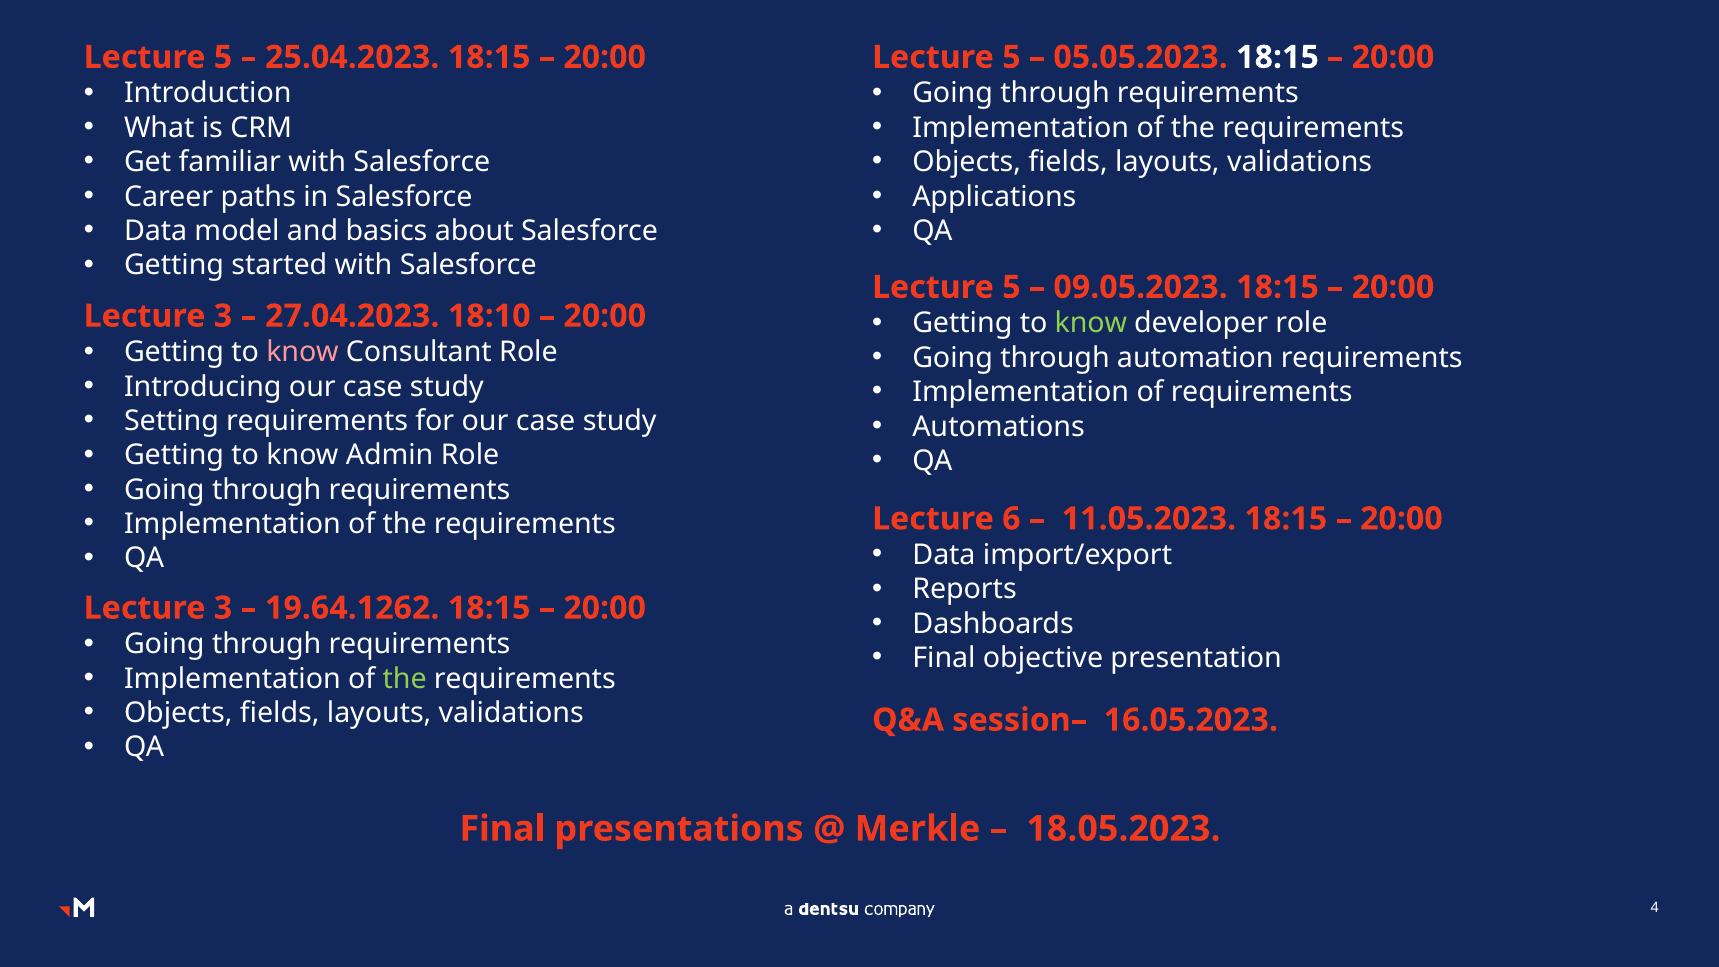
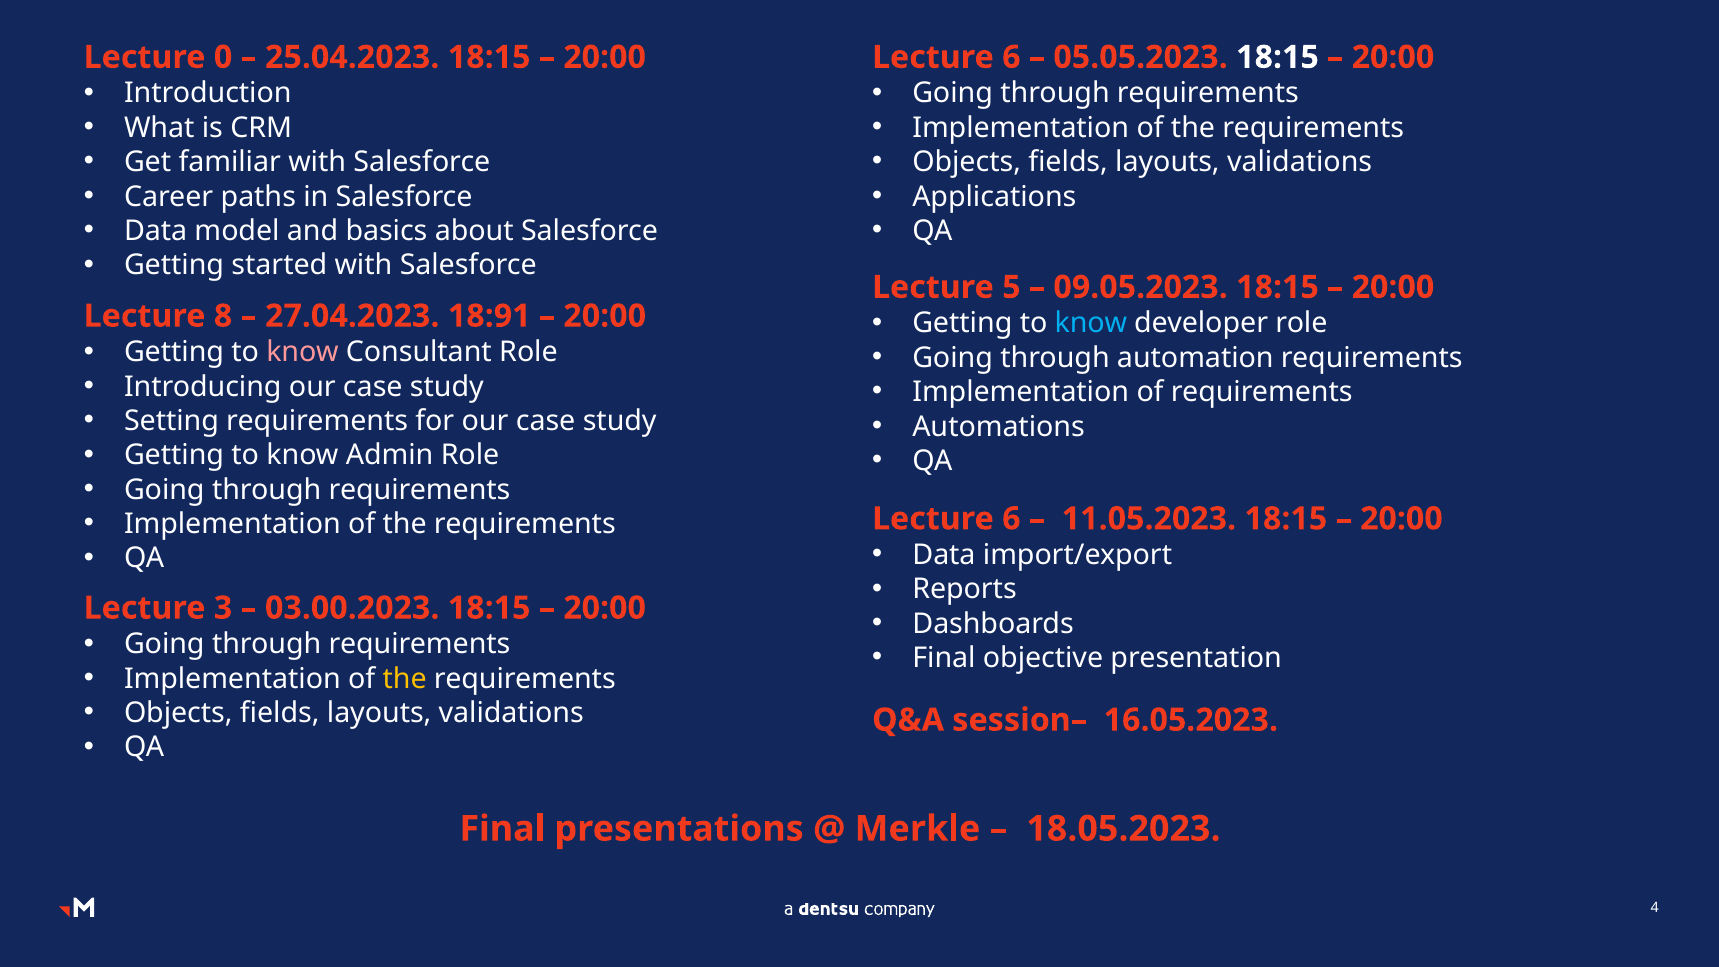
5 at (223, 57): 5 -> 0
5 at (1011, 57): 5 -> 6
know at (1091, 323) colour: light green -> light blue
3 at (223, 316): 3 -> 8
18:10: 18:10 -> 18:91
19.64.1262: 19.64.1262 -> 03.00.2023
the at (405, 679) colour: light green -> yellow
